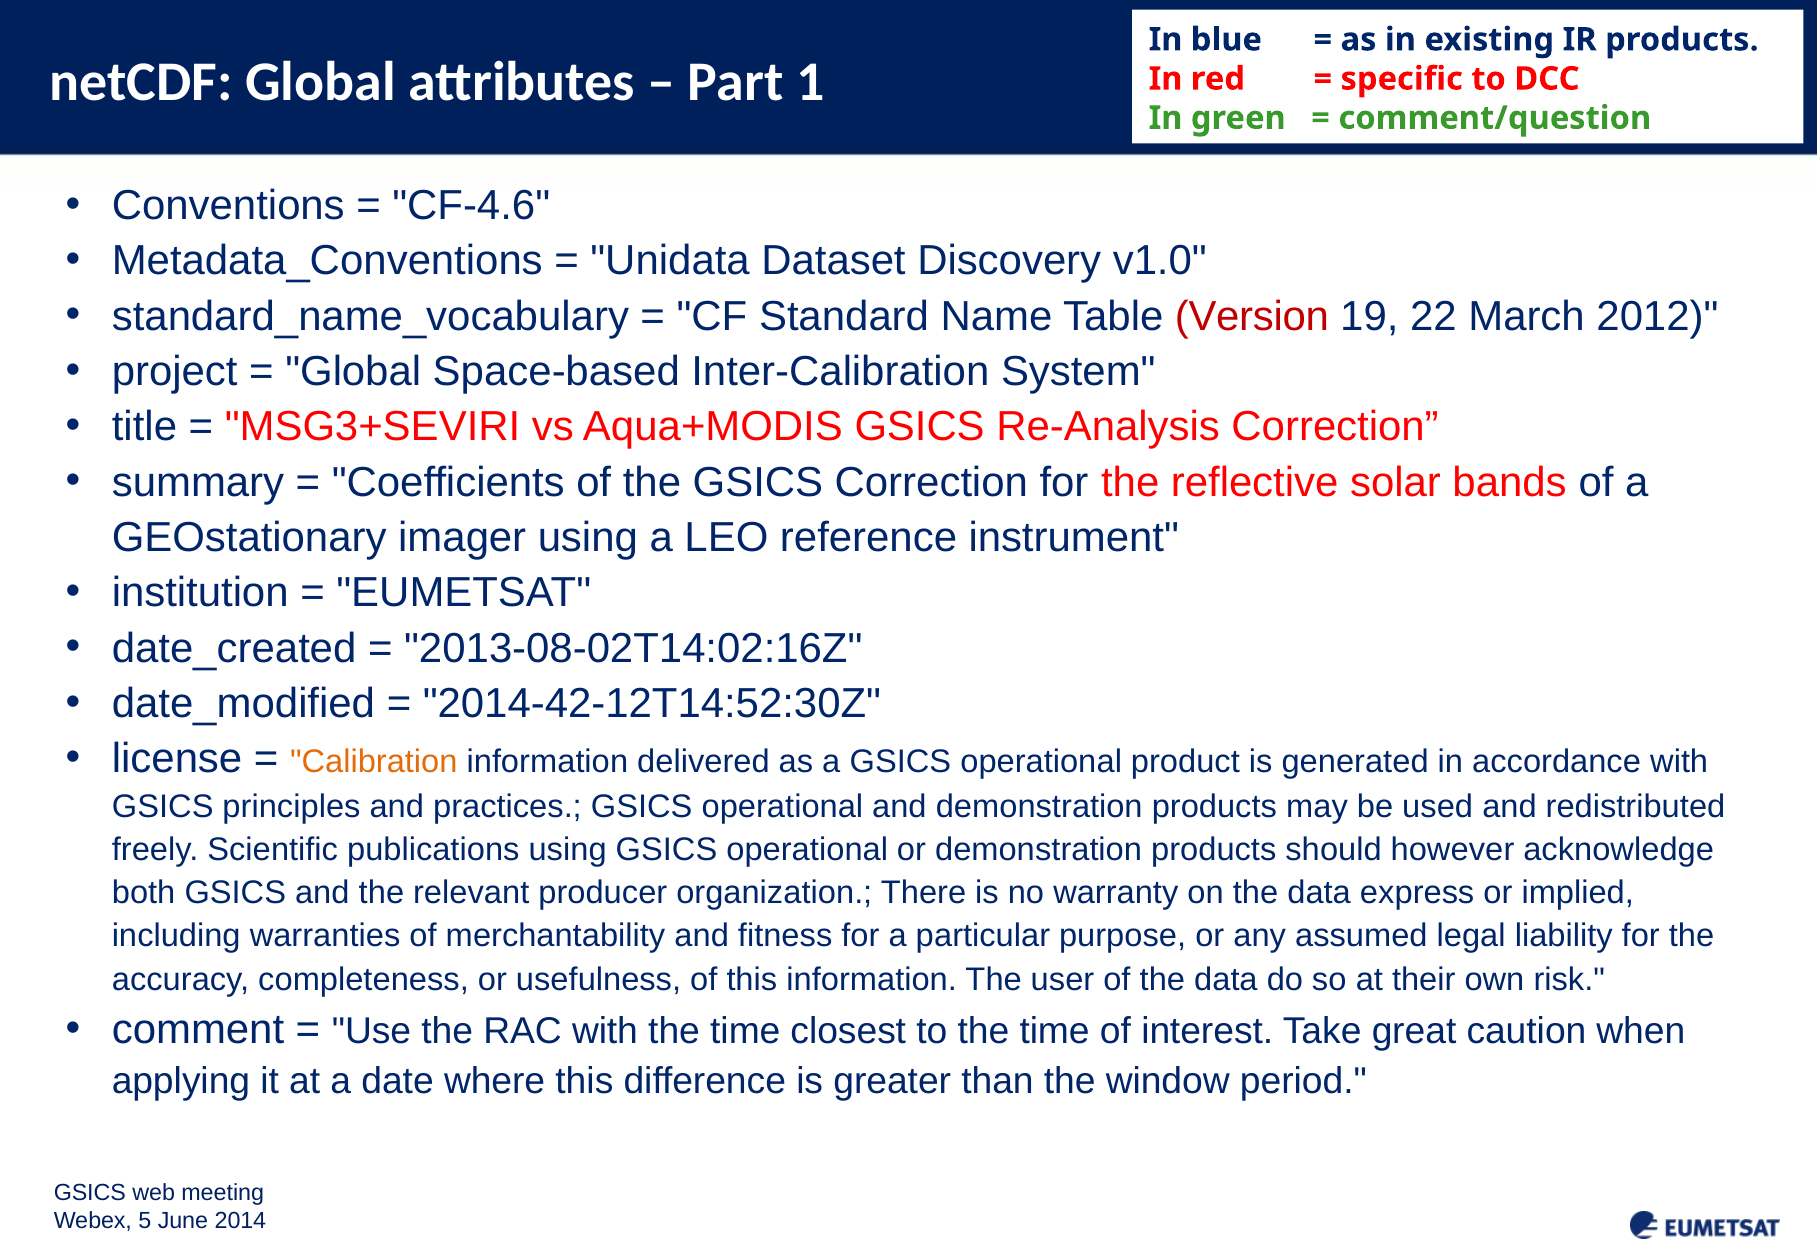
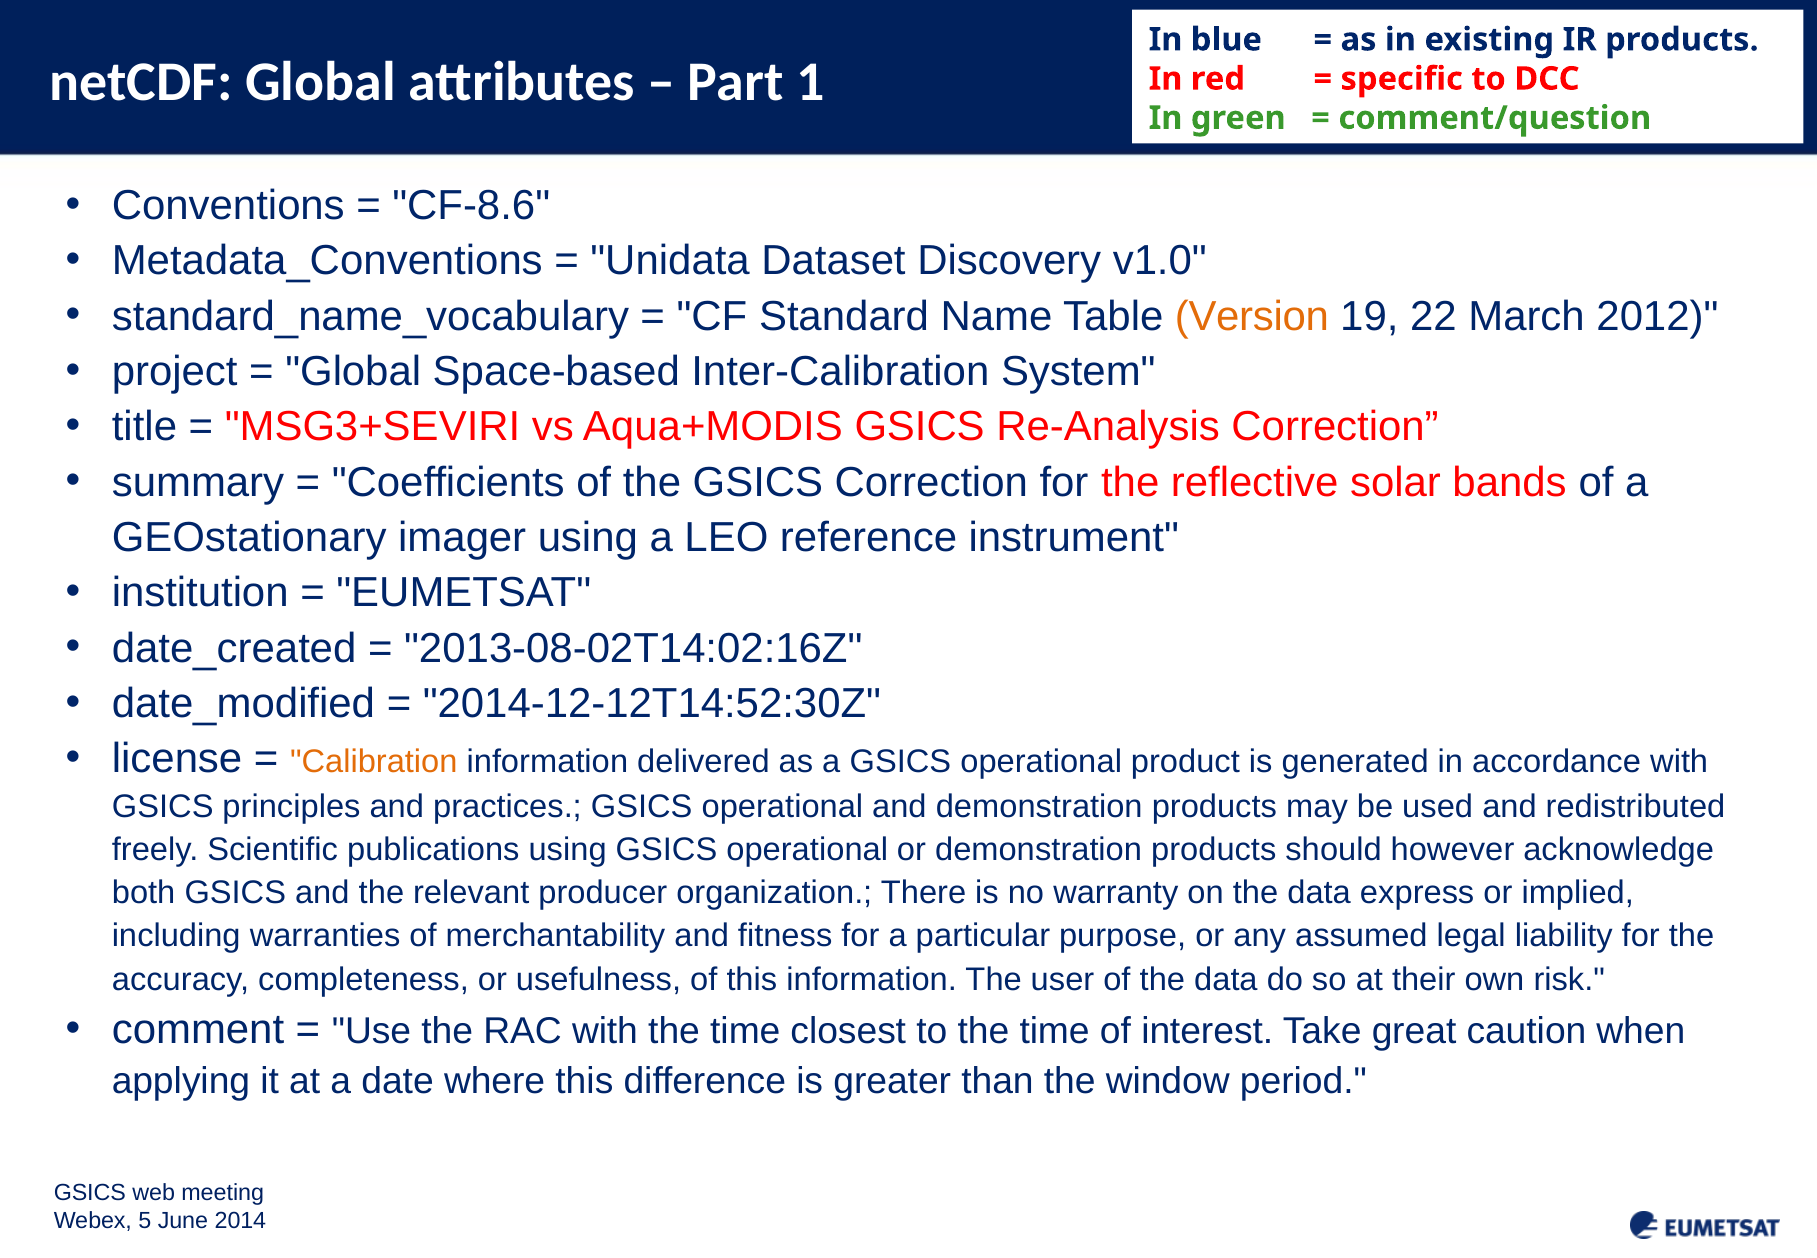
CF-4.6: CF-4.6 -> CF-8.6
Version colour: red -> orange
2014-42-12T14:52:30Z: 2014-42-12T14:52:30Z -> 2014-12-12T14:52:30Z
